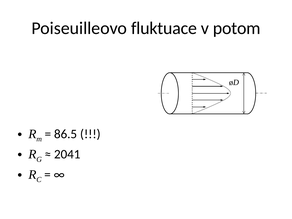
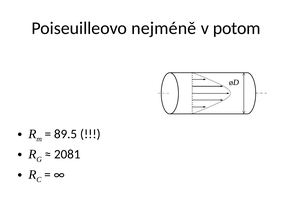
fluktuace: fluktuace -> nejméně
86.5: 86.5 -> 89.5
2041: 2041 -> 2081
